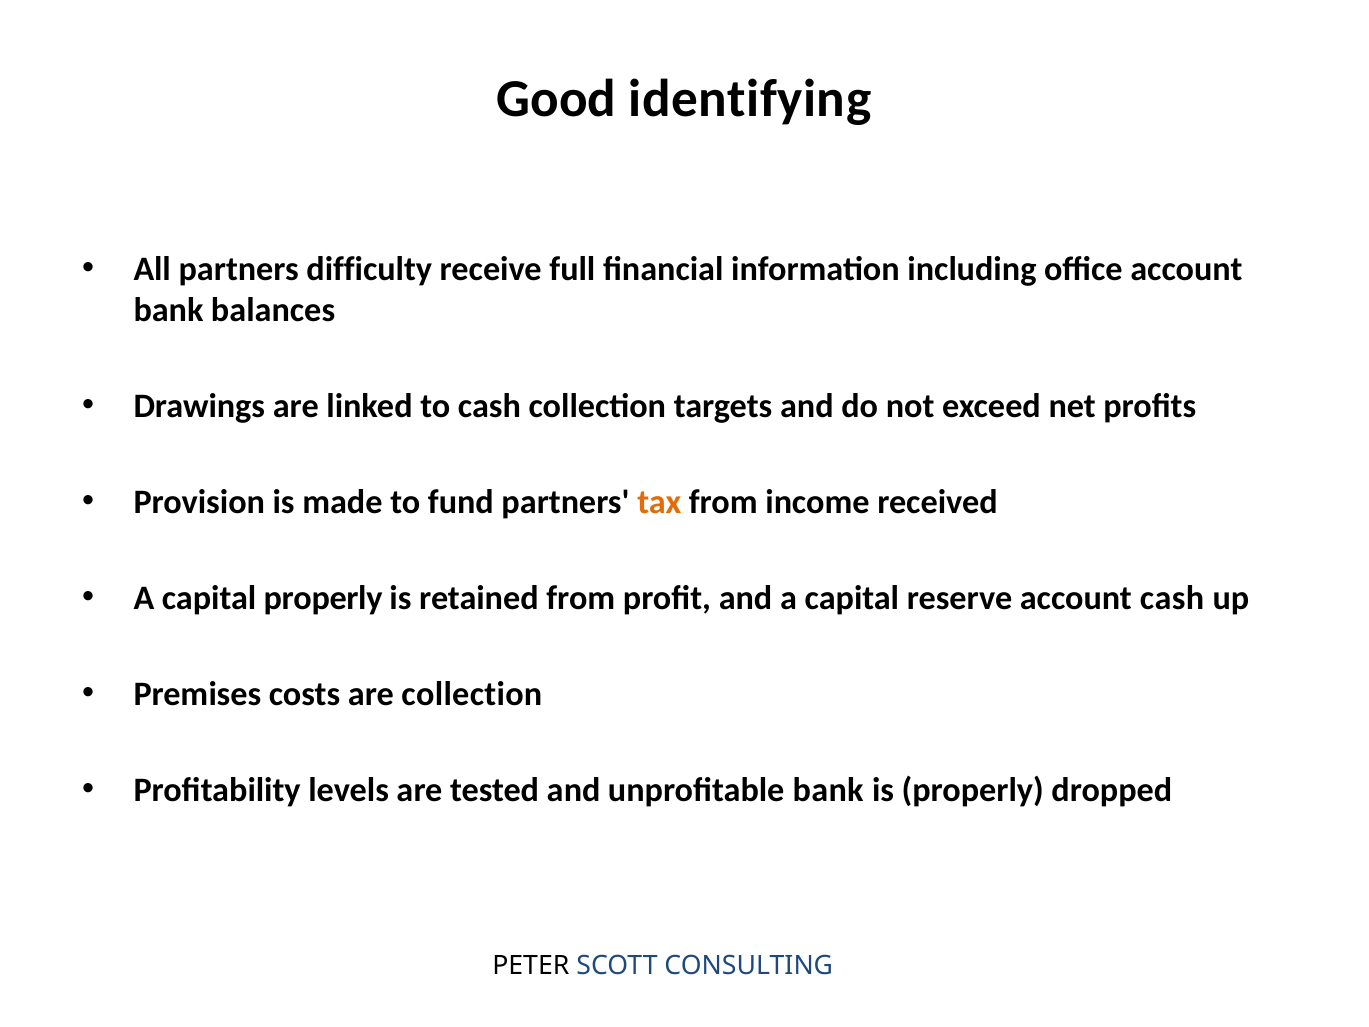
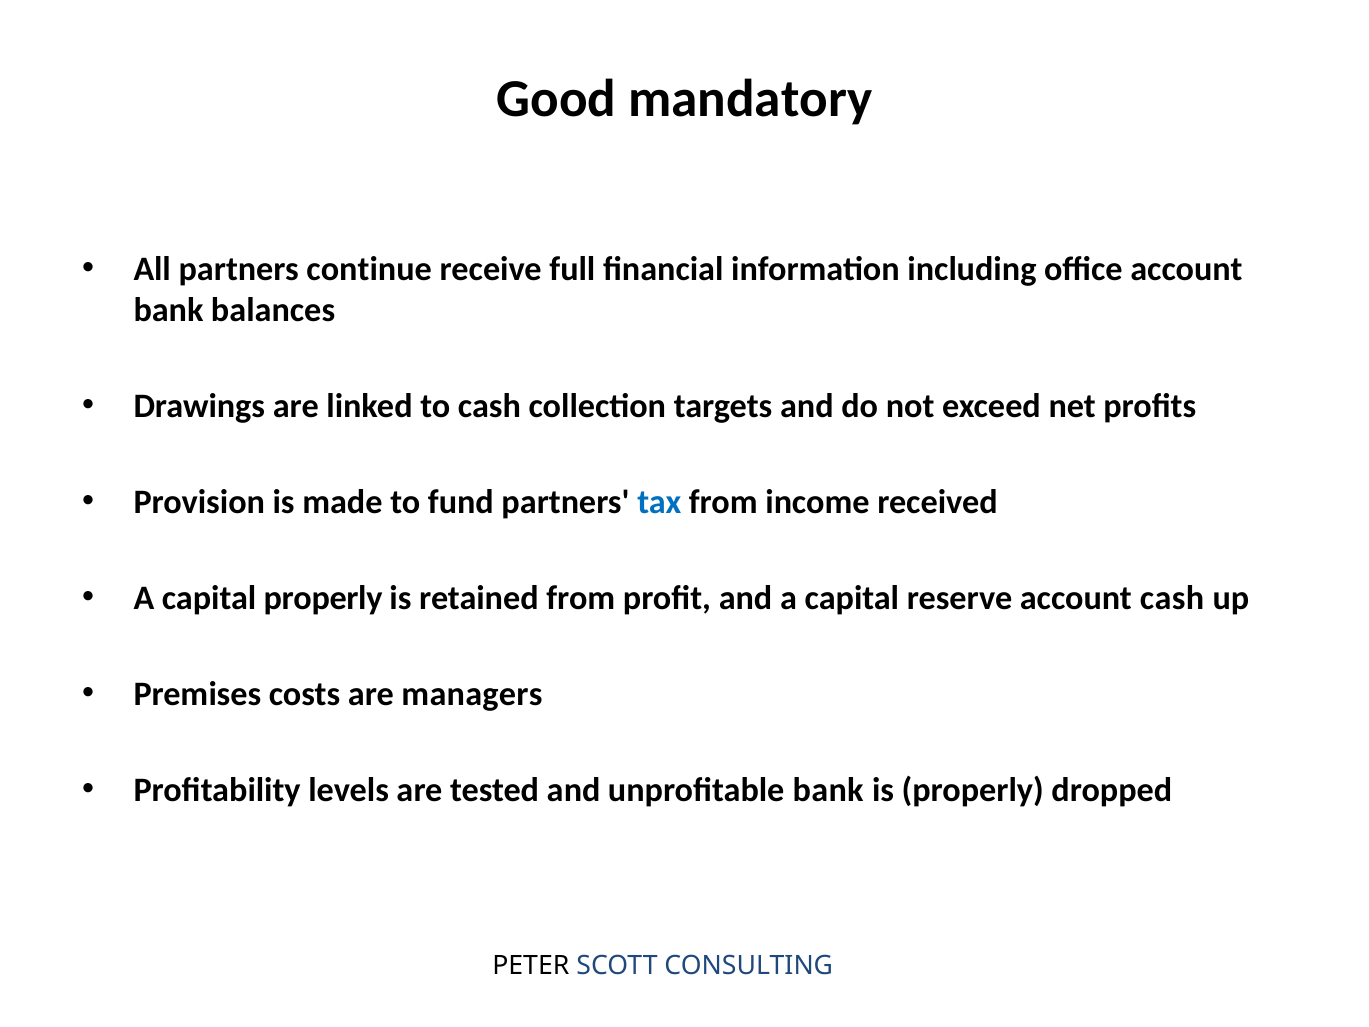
identifying: identifying -> mandatory
difficulty: difficulty -> continue
tax colour: orange -> blue
are collection: collection -> managers
